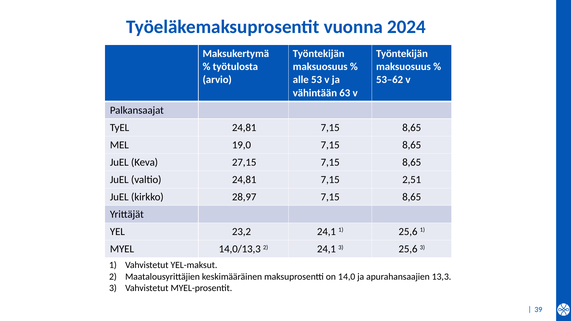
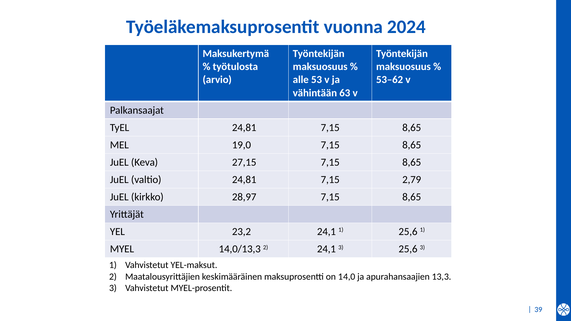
2,51: 2,51 -> 2,79
